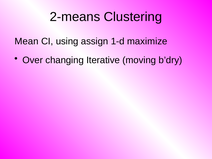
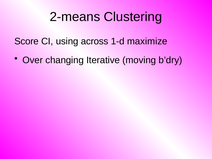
Mean: Mean -> Score
assign: assign -> across
